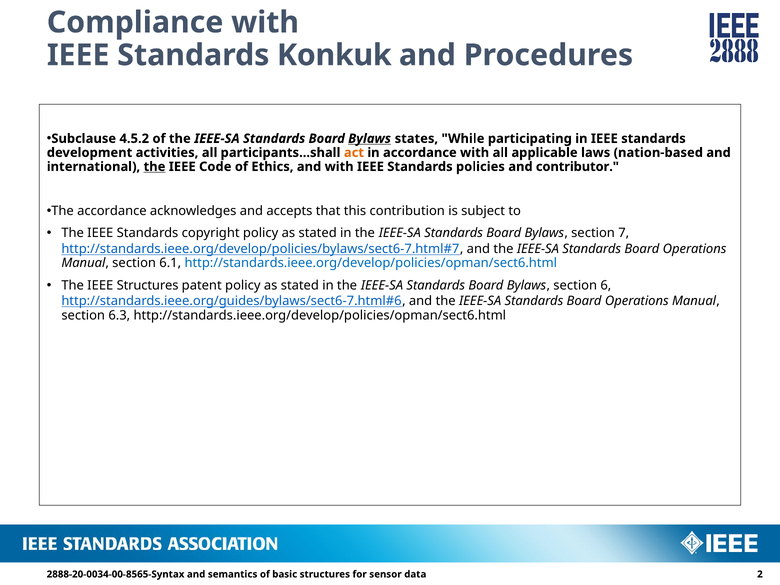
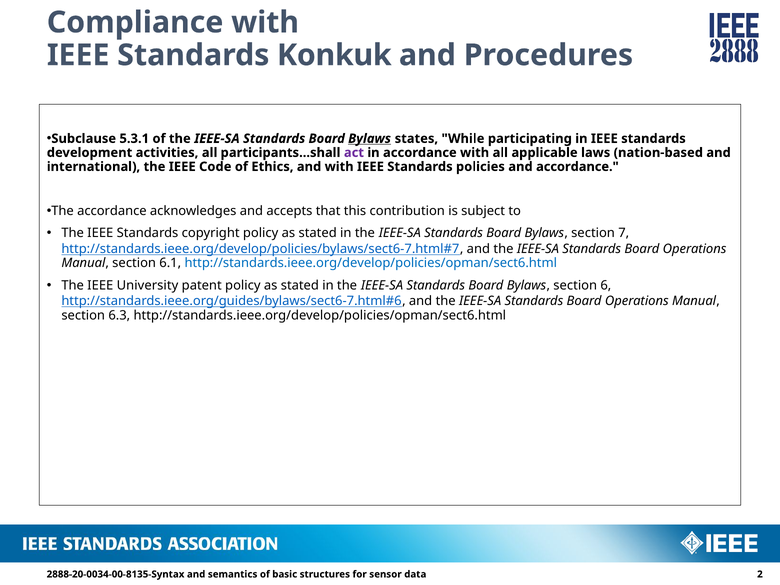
4.5.2: 4.5.2 -> 5.3.1
act colour: orange -> purple
the at (154, 167) underline: present -> none
and contributor: contributor -> accordance
IEEE Structures: Structures -> University
2888-20-0034-00-8565-Syntax: 2888-20-0034-00-8565-Syntax -> 2888-20-0034-00-8135-Syntax
